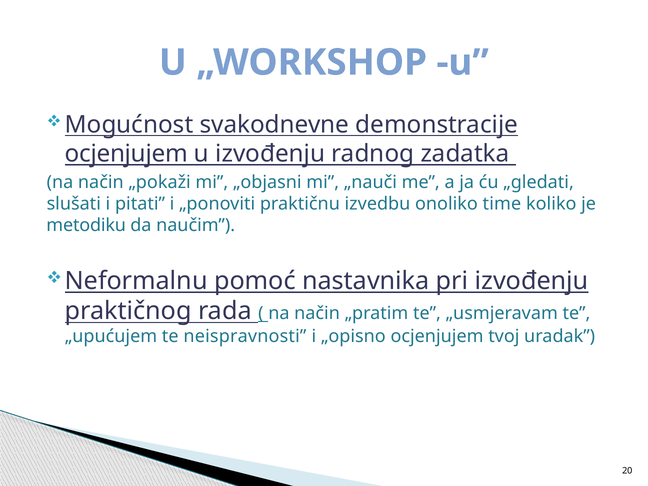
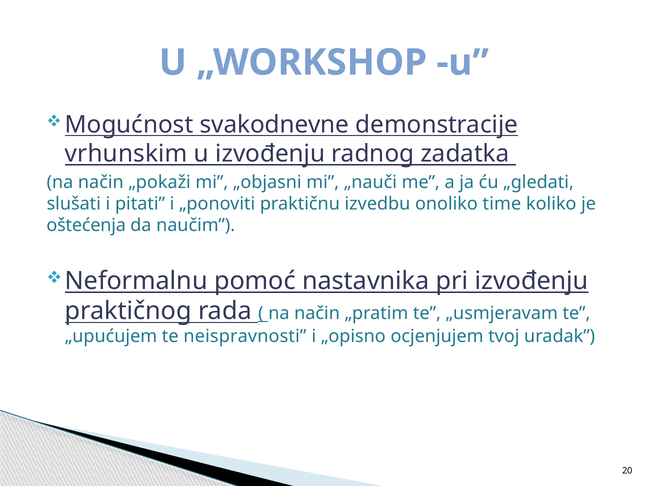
ocjenjujem at (126, 154): ocjenjujem -> vrhunskim
metodiku: metodiku -> oštećenja
